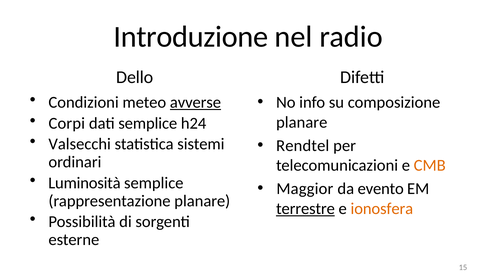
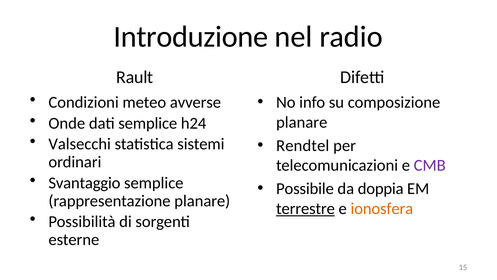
Dello: Dello -> Rault
avverse underline: present -> none
Corpi: Corpi -> Onde
CMB colour: orange -> purple
Luminosità: Luminosità -> Svantaggio
Maggior: Maggior -> Possibile
evento: evento -> doppia
